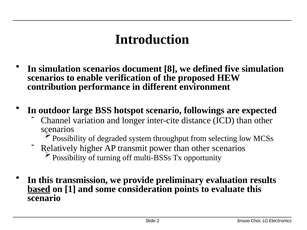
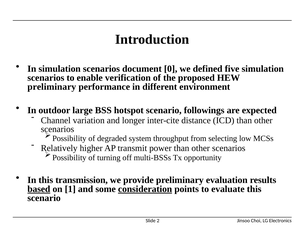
8: 8 -> 0
contribution at (52, 87): contribution -> preliminary
consideration underline: none -> present
